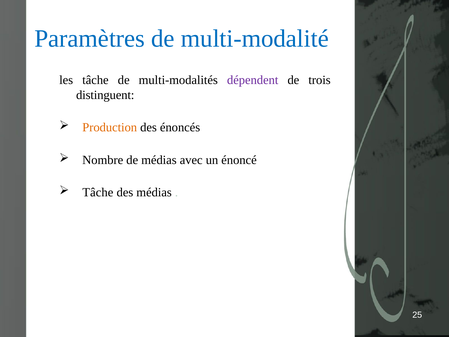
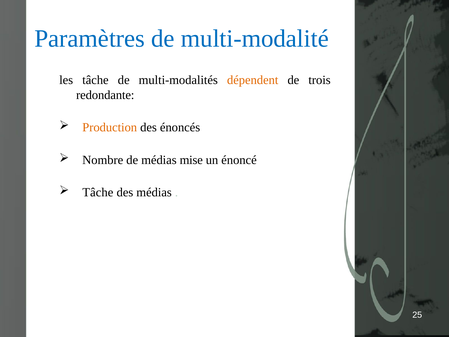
dépendent colour: purple -> orange
distinguent: distinguent -> redondante
avec: avec -> mise
